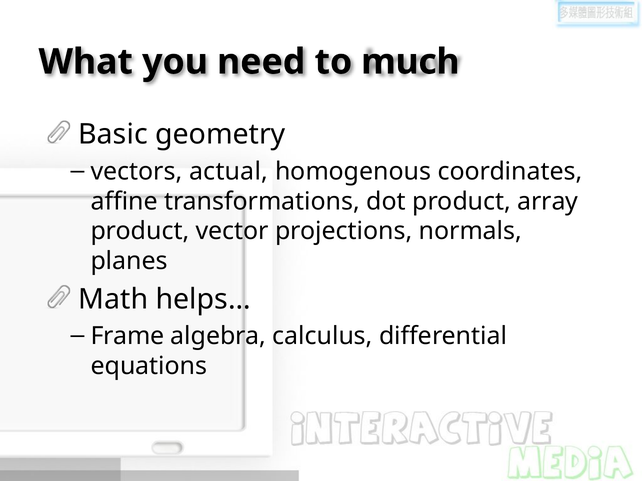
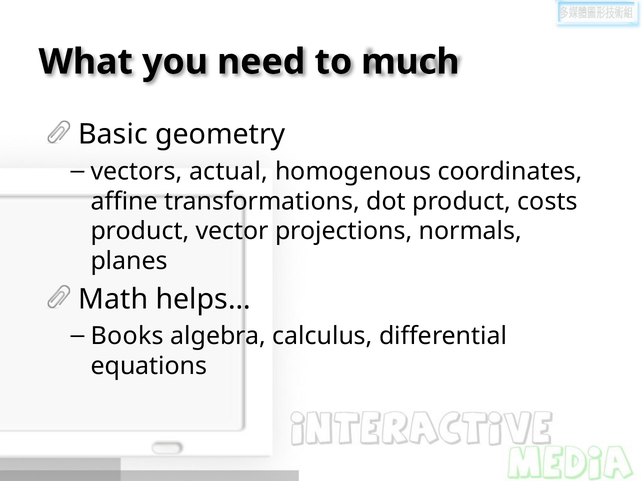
array: array -> costs
Frame: Frame -> Books
